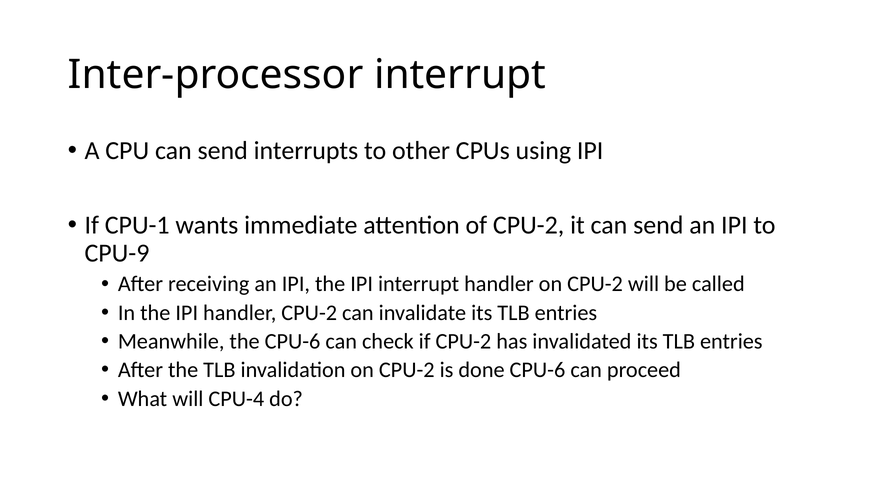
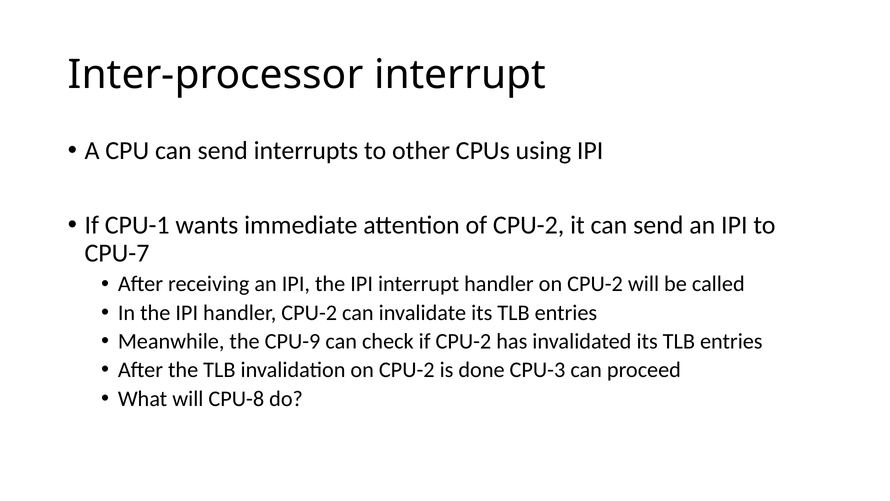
CPU-9: CPU-9 -> CPU-7
the CPU-6: CPU-6 -> CPU-9
done CPU-6: CPU-6 -> CPU-3
CPU-4: CPU-4 -> CPU-8
